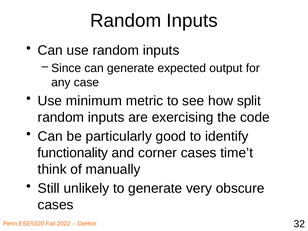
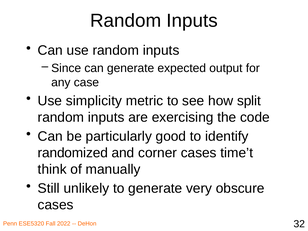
minimum: minimum -> simplicity
functionality: functionality -> randomized
